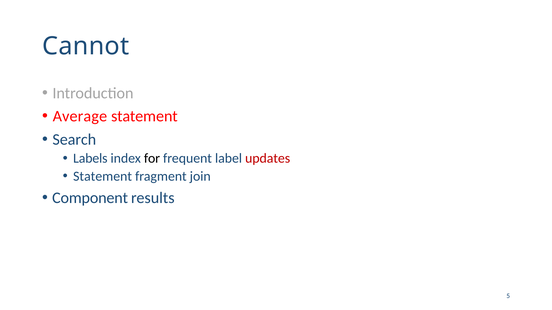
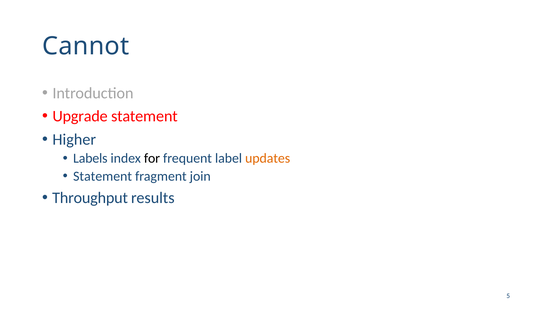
Average: Average -> Upgrade
Search: Search -> Higher
updates colour: red -> orange
Component: Component -> Throughput
